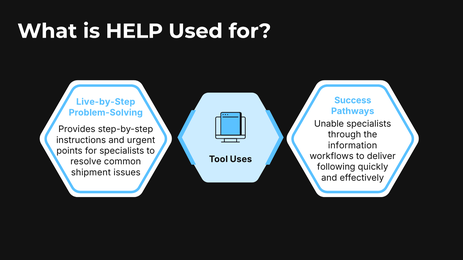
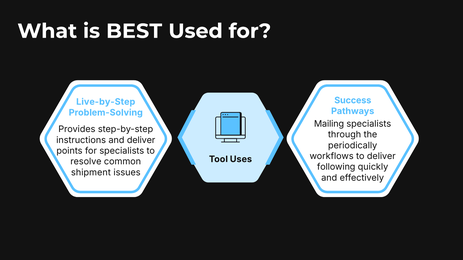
HELP: HELP -> BEST
Unable: Unable -> Mailing
and urgent: urgent -> deliver
information: information -> periodically
